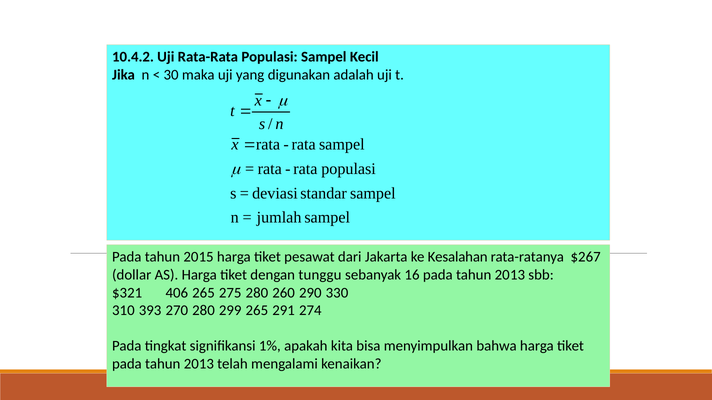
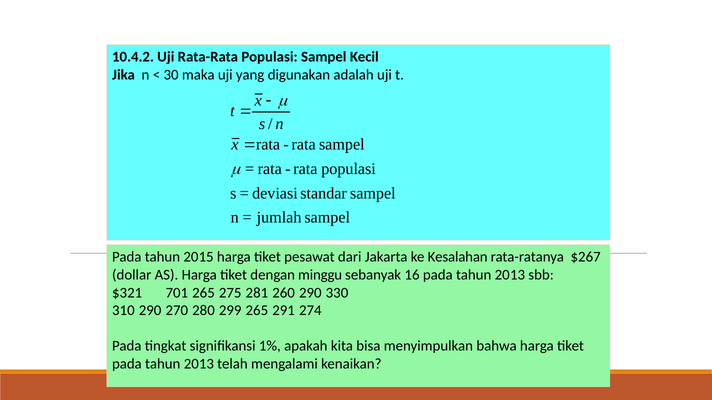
tunggu: tunggu -> minggu
406: 406 -> 701
275 280: 280 -> 281
310 393: 393 -> 290
